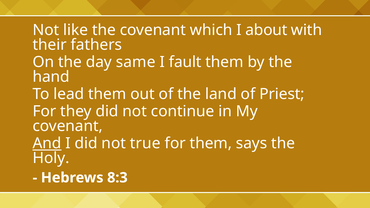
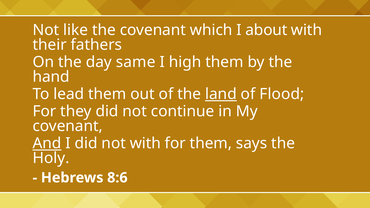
fault: fault -> high
land underline: none -> present
Priest: Priest -> Flood
not true: true -> with
8:3: 8:3 -> 8:6
